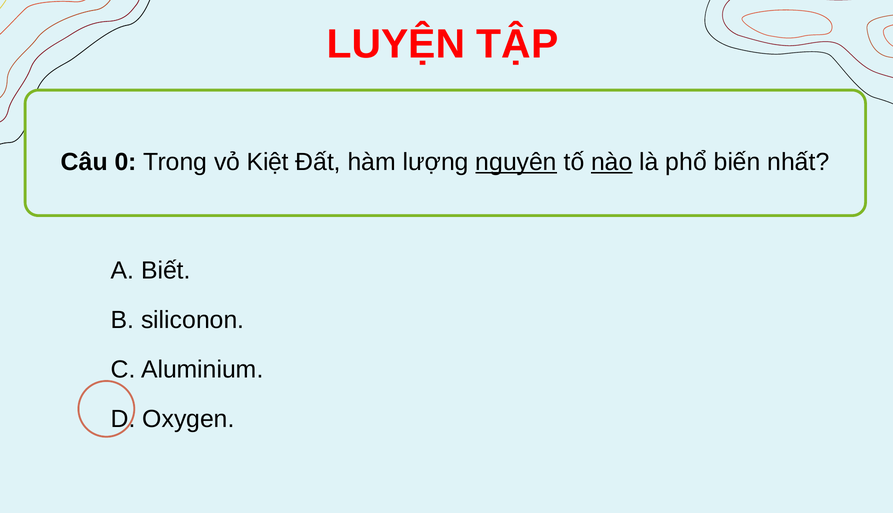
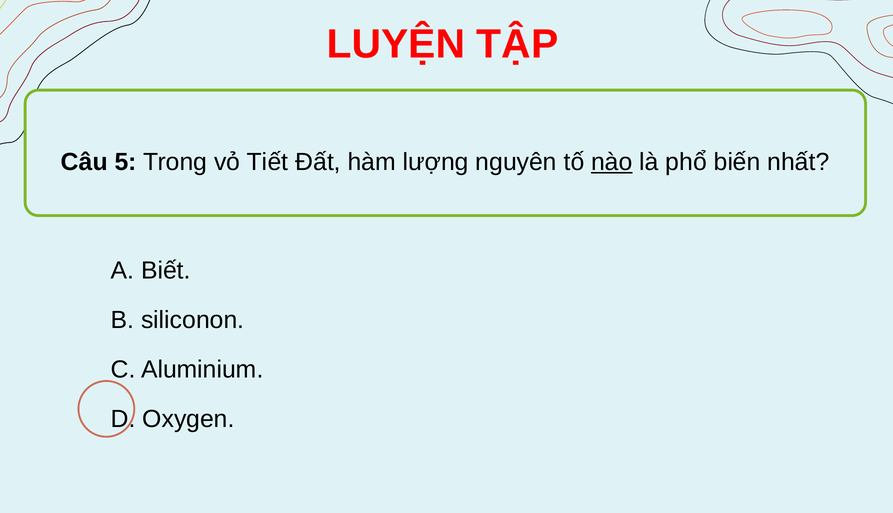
0: 0 -> 5
Kiệt: Kiệt -> Tiết
nguyên underline: present -> none
